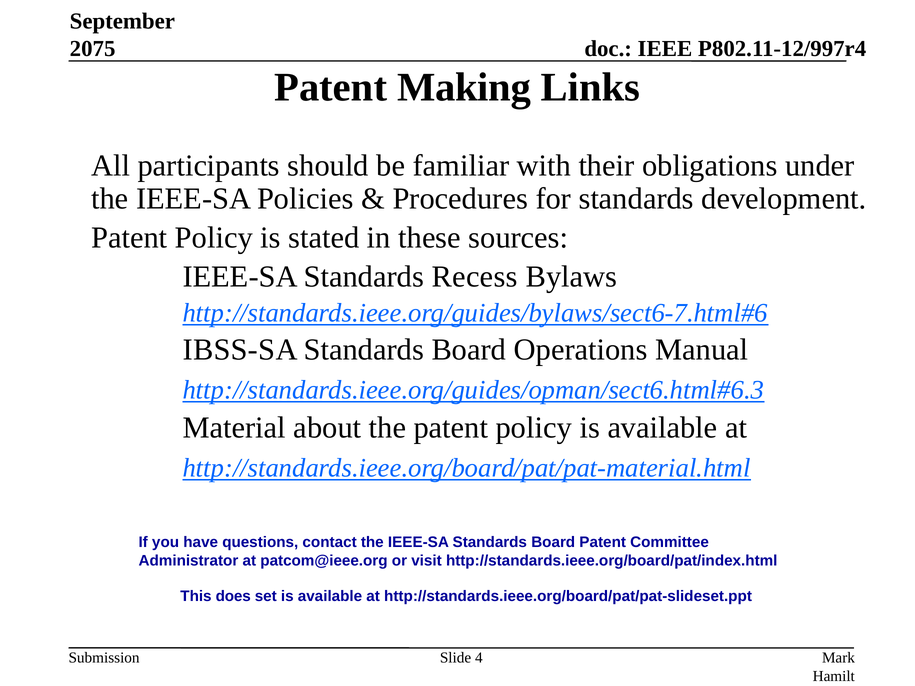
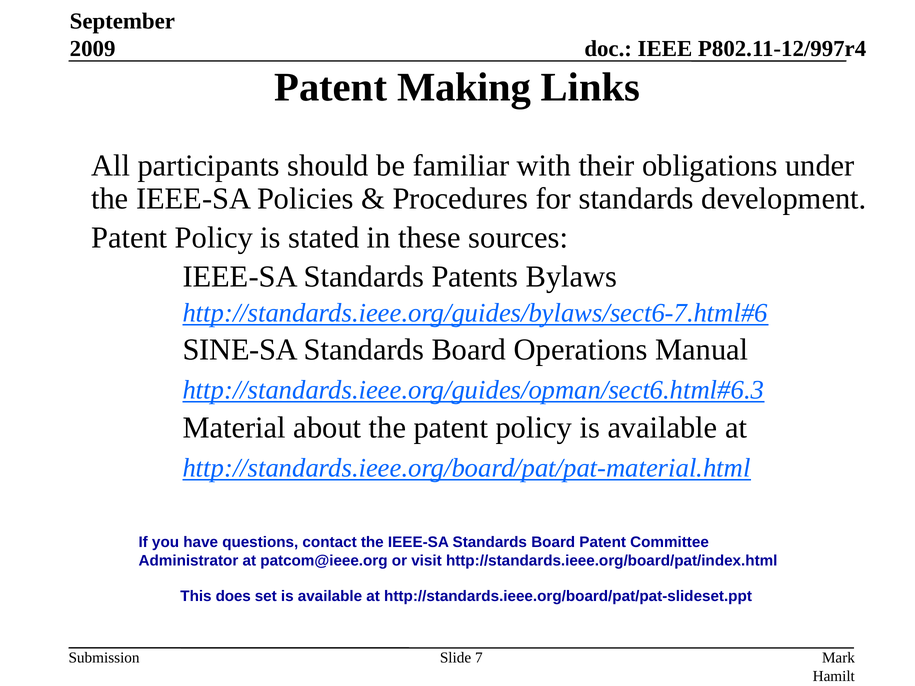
2075: 2075 -> 2009
Recess: Recess -> Patents
IBSS-SA: IBSS-SA -> SINE-SA
4: 4 -> 7
